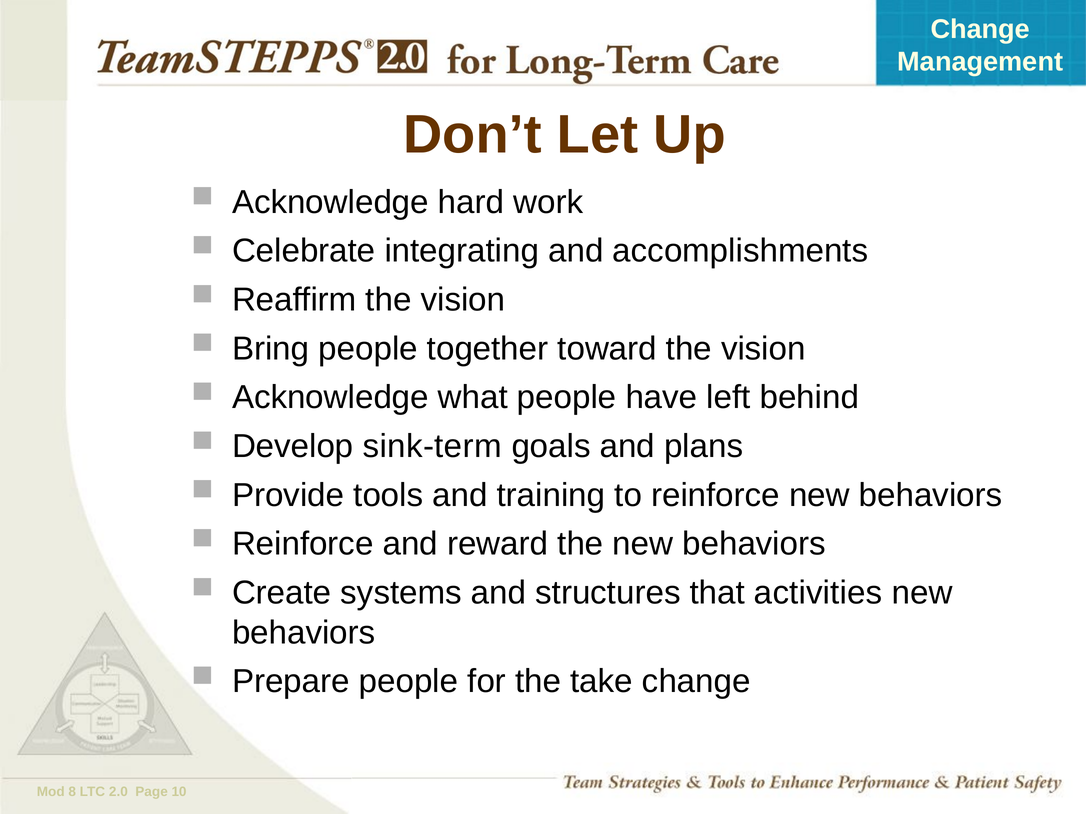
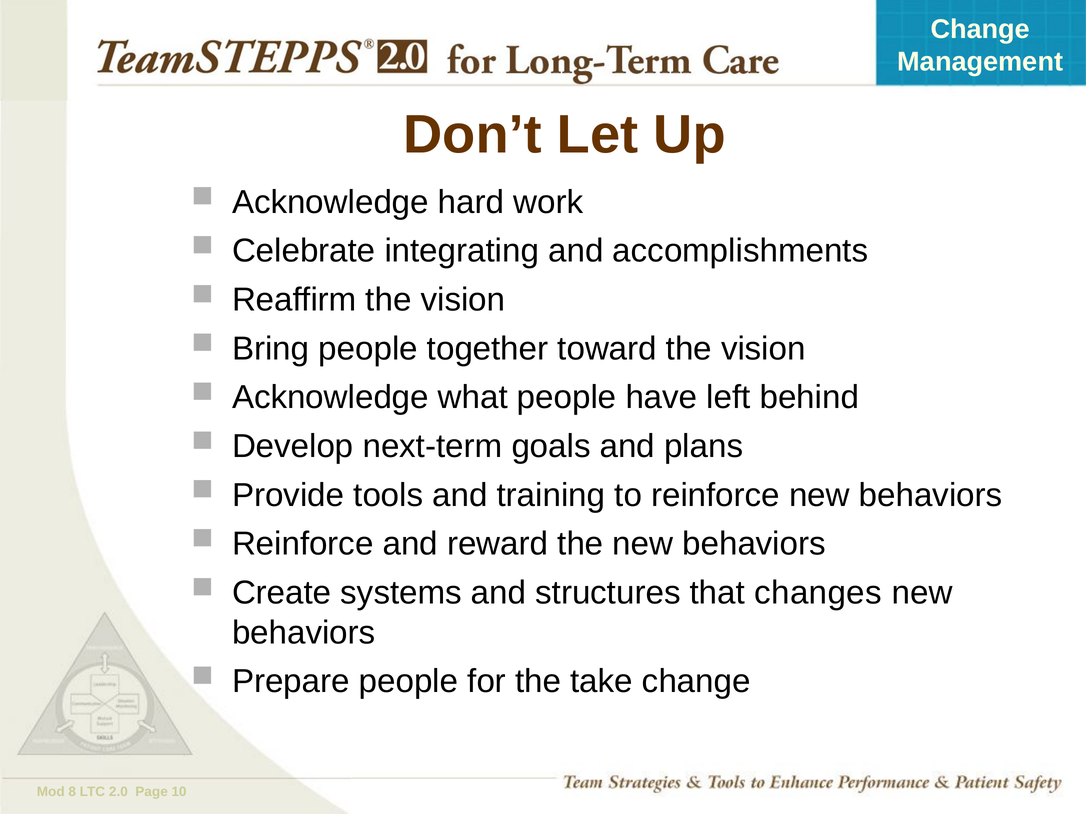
sink-term: sink-term -> next-term
activities: activities -> changes
